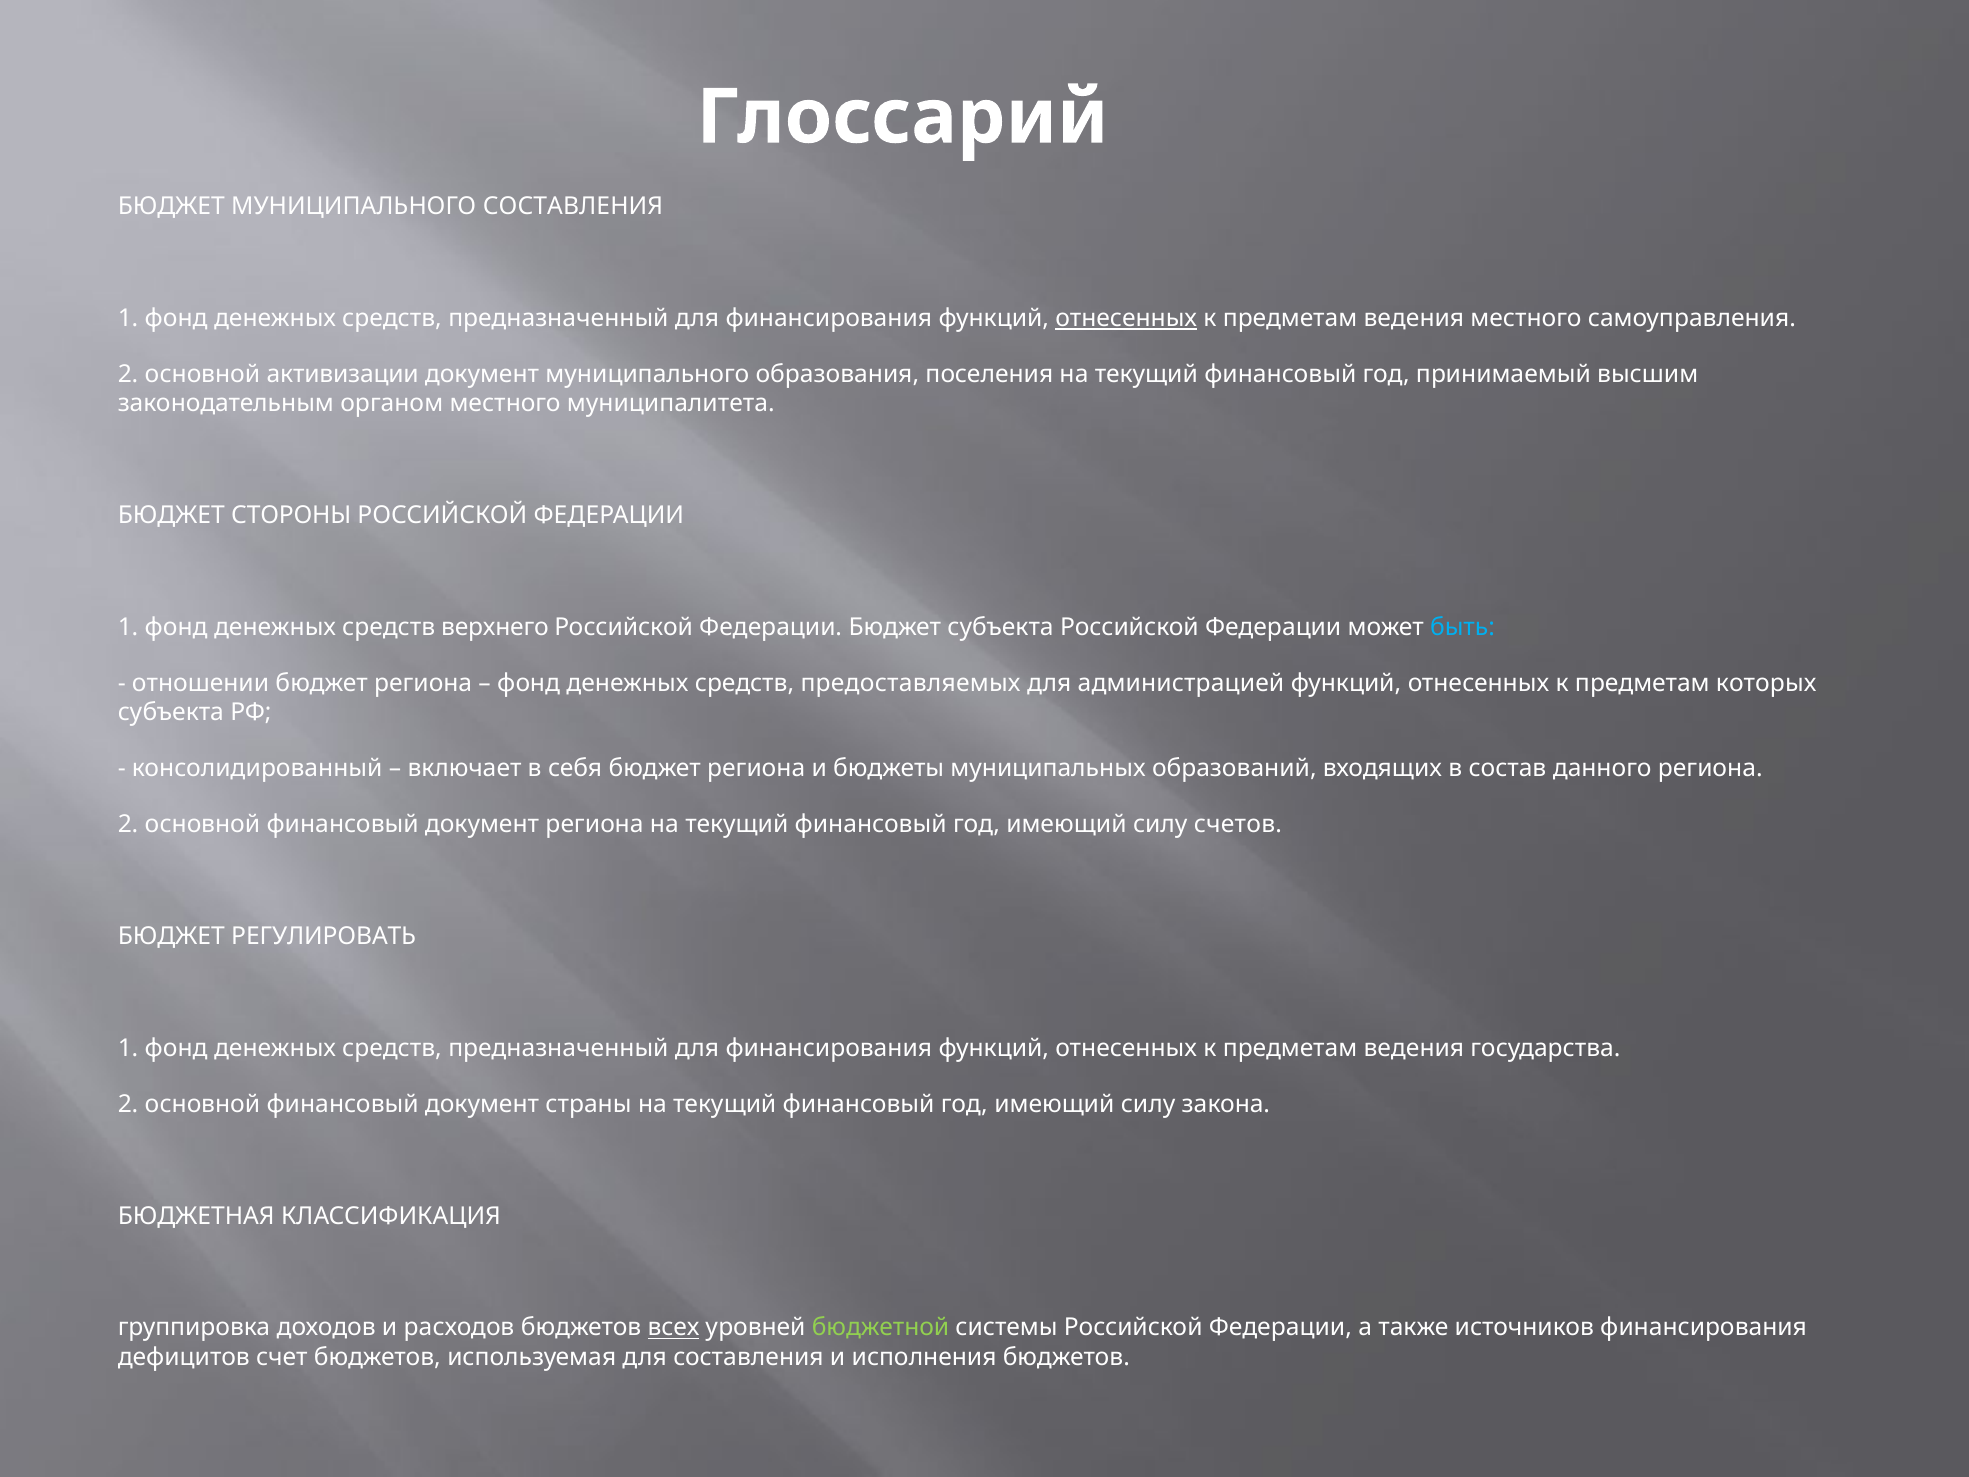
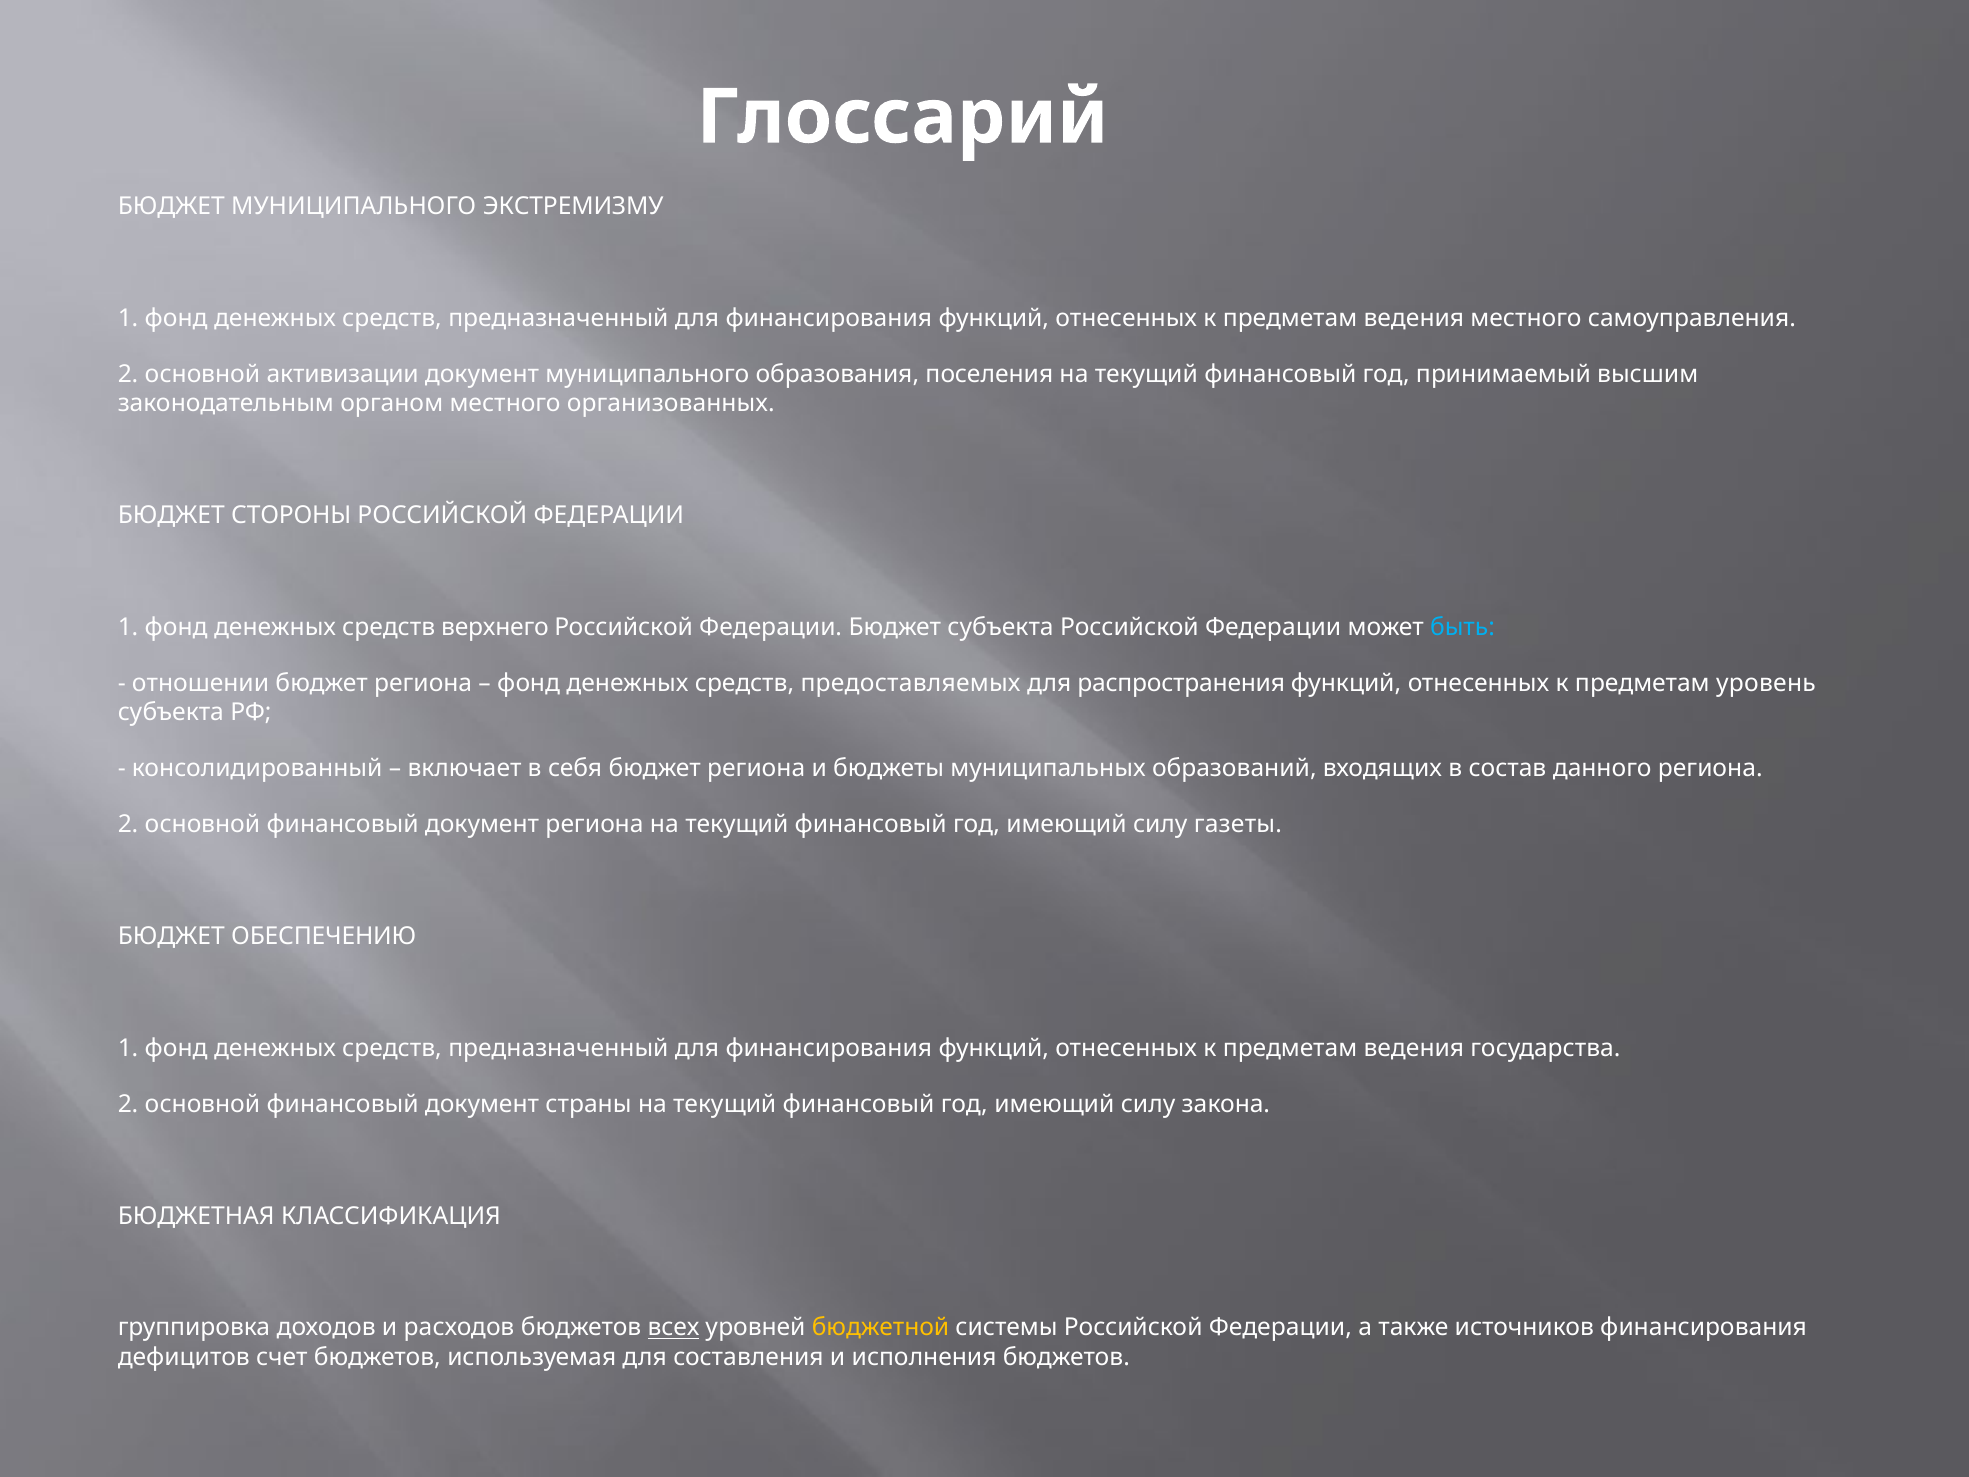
МУНИЦИПАЛЬНОГО СОСТАВЛЕНИЯ: СОСТАВЛЕНИЯ -> ЭКСТРЕМИЗМУ
отнесенных at (1126, 318) underline: present -> none
муниципалитета: муниципалитета -> организованных
администрацией: администрацией -> распространения
которых: которых -> уровень
счетов: счетов -> газеты
РЕГУЛИРОВАТЬ: РЕГУЛИРОВАТЬ -> ОБЕСПЕЧЕНИЮ
бюджетной colour: light green -> yellow
